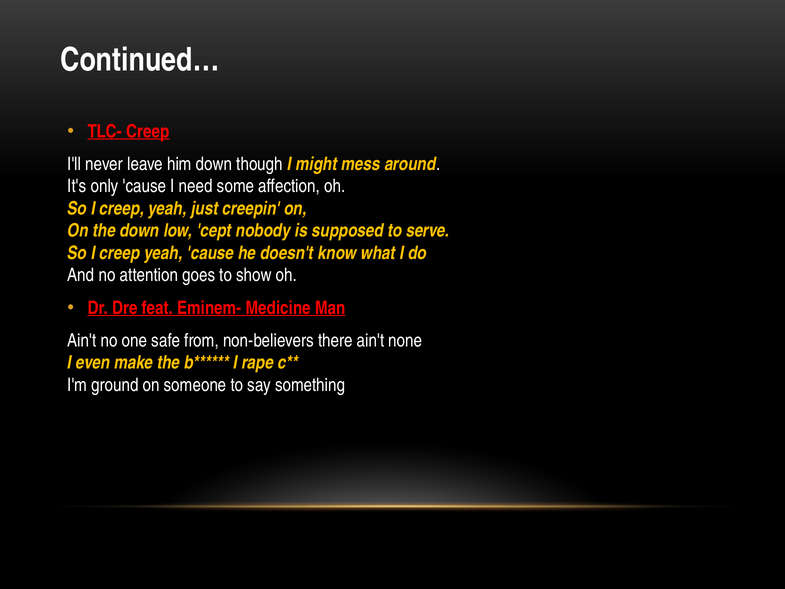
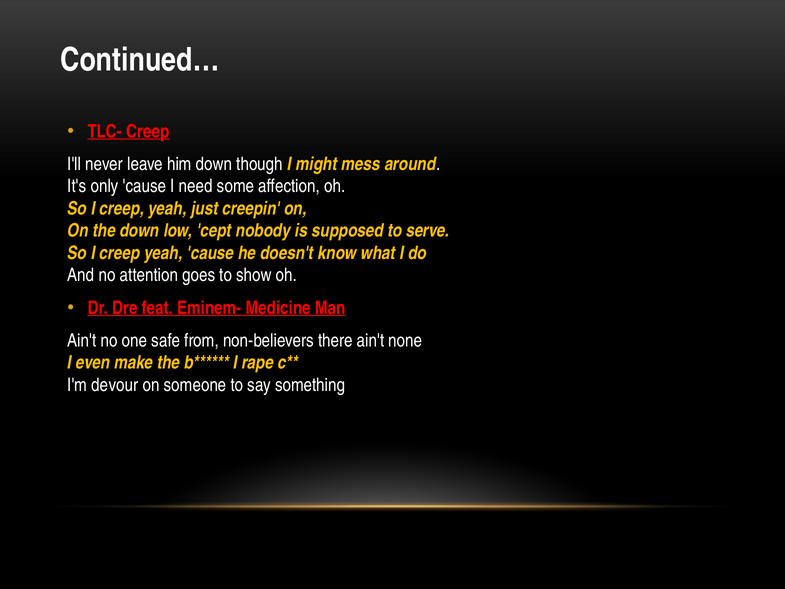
ground: ground -> devour
